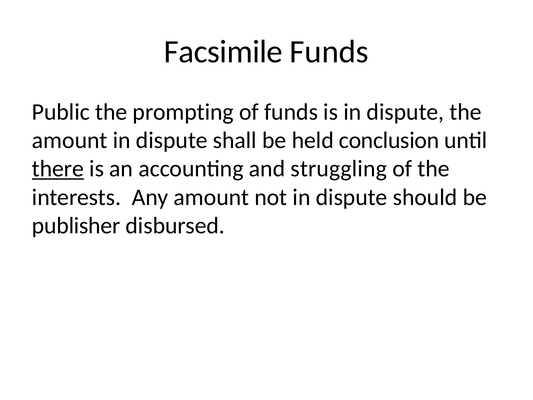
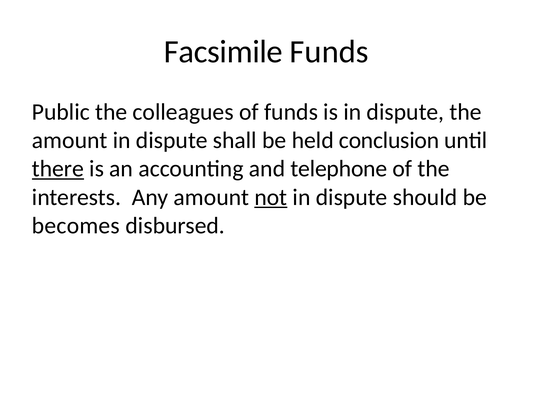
prompting: prompting -> colleagues
struggling: struggling -> telephone
not underline: none -> present
publisher: publisher -> becomes
